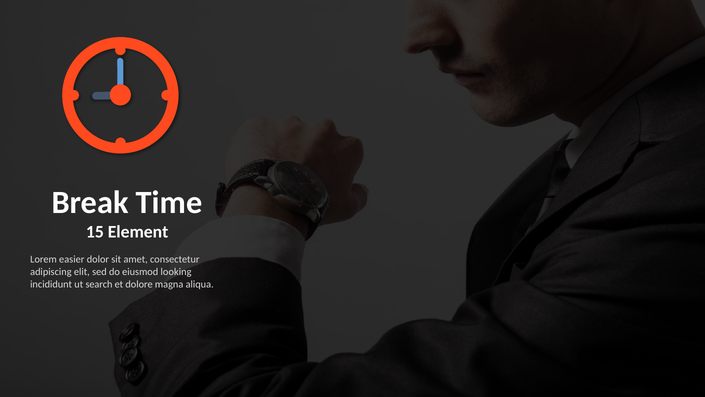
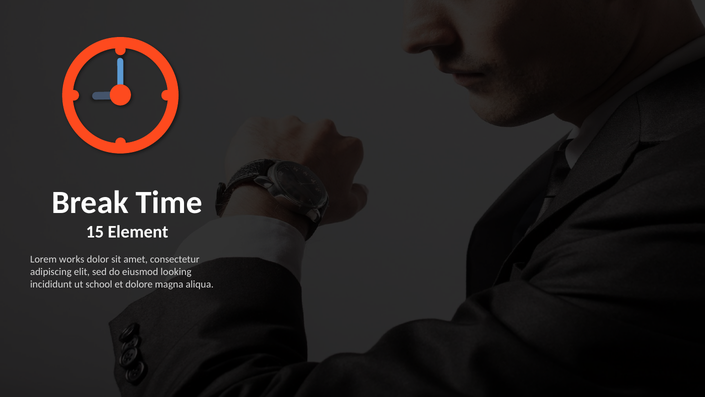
easier: easier -> works
search: search -> school
